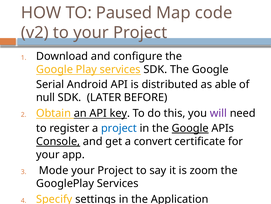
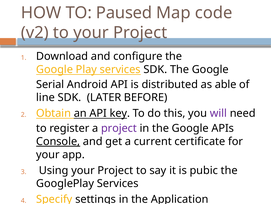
null: null -> line
project at (119, 128) colour: blue -> purple
Google at (190, 128) underline: present -> none
convert: convert -> current
Mode: Mode -> Using
zoom: zoom -> pubic
